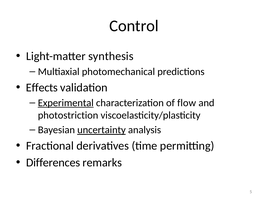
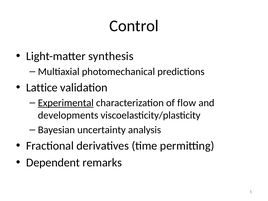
Effects: Effects -> Lattice
photostriction: photostriction -> developments
uncertainty underline: present -> none
Differences: Differences -> Dependent
